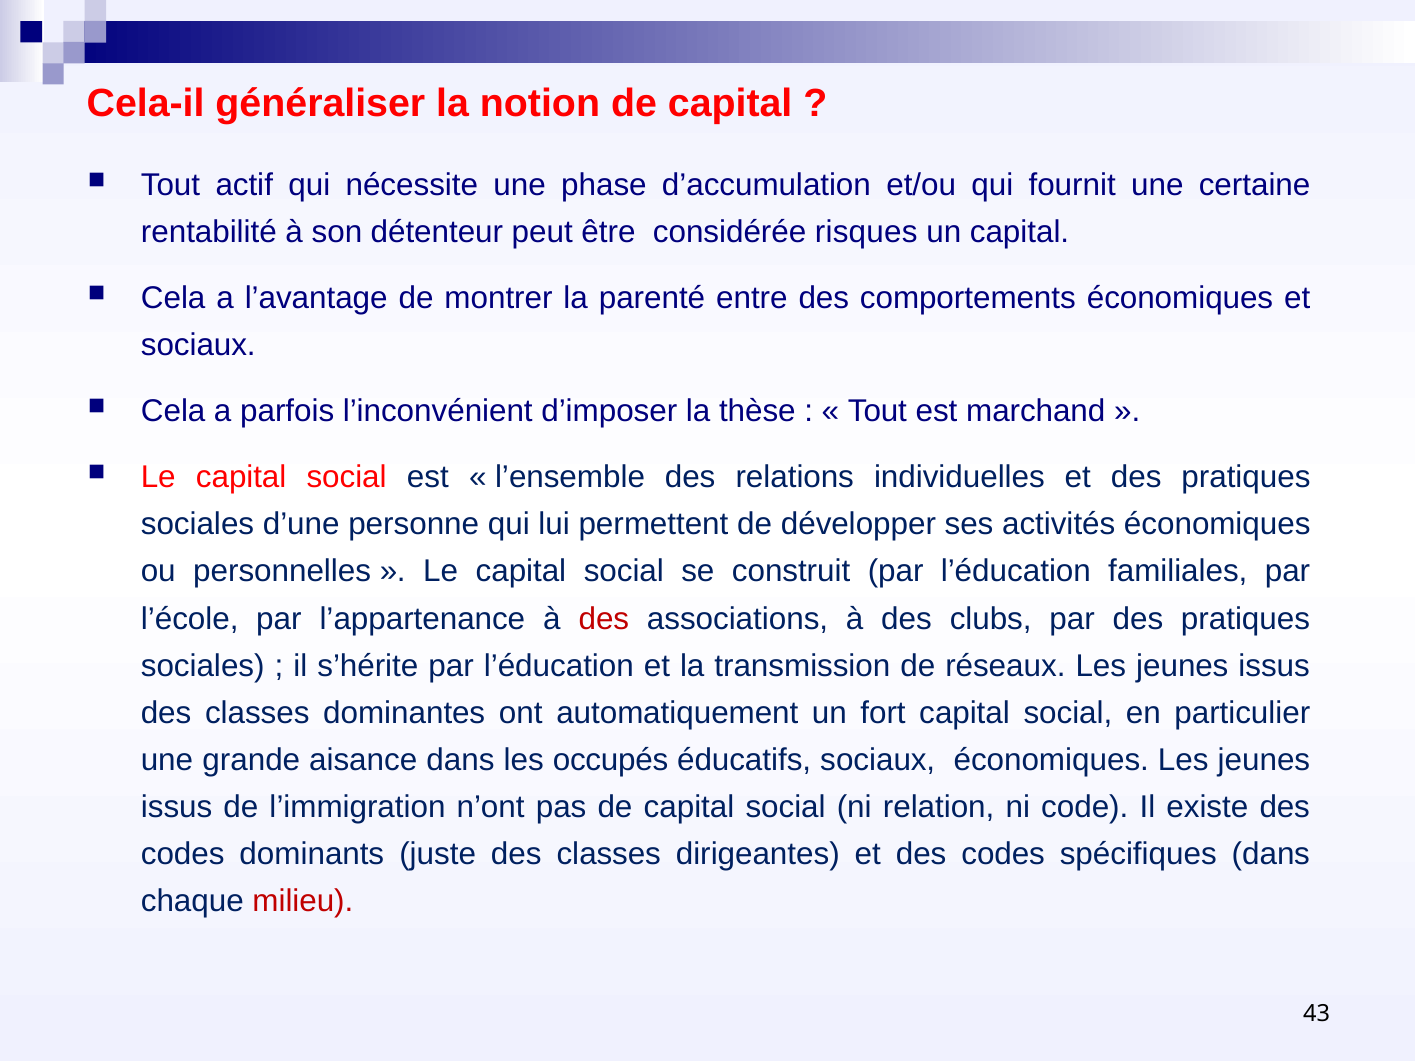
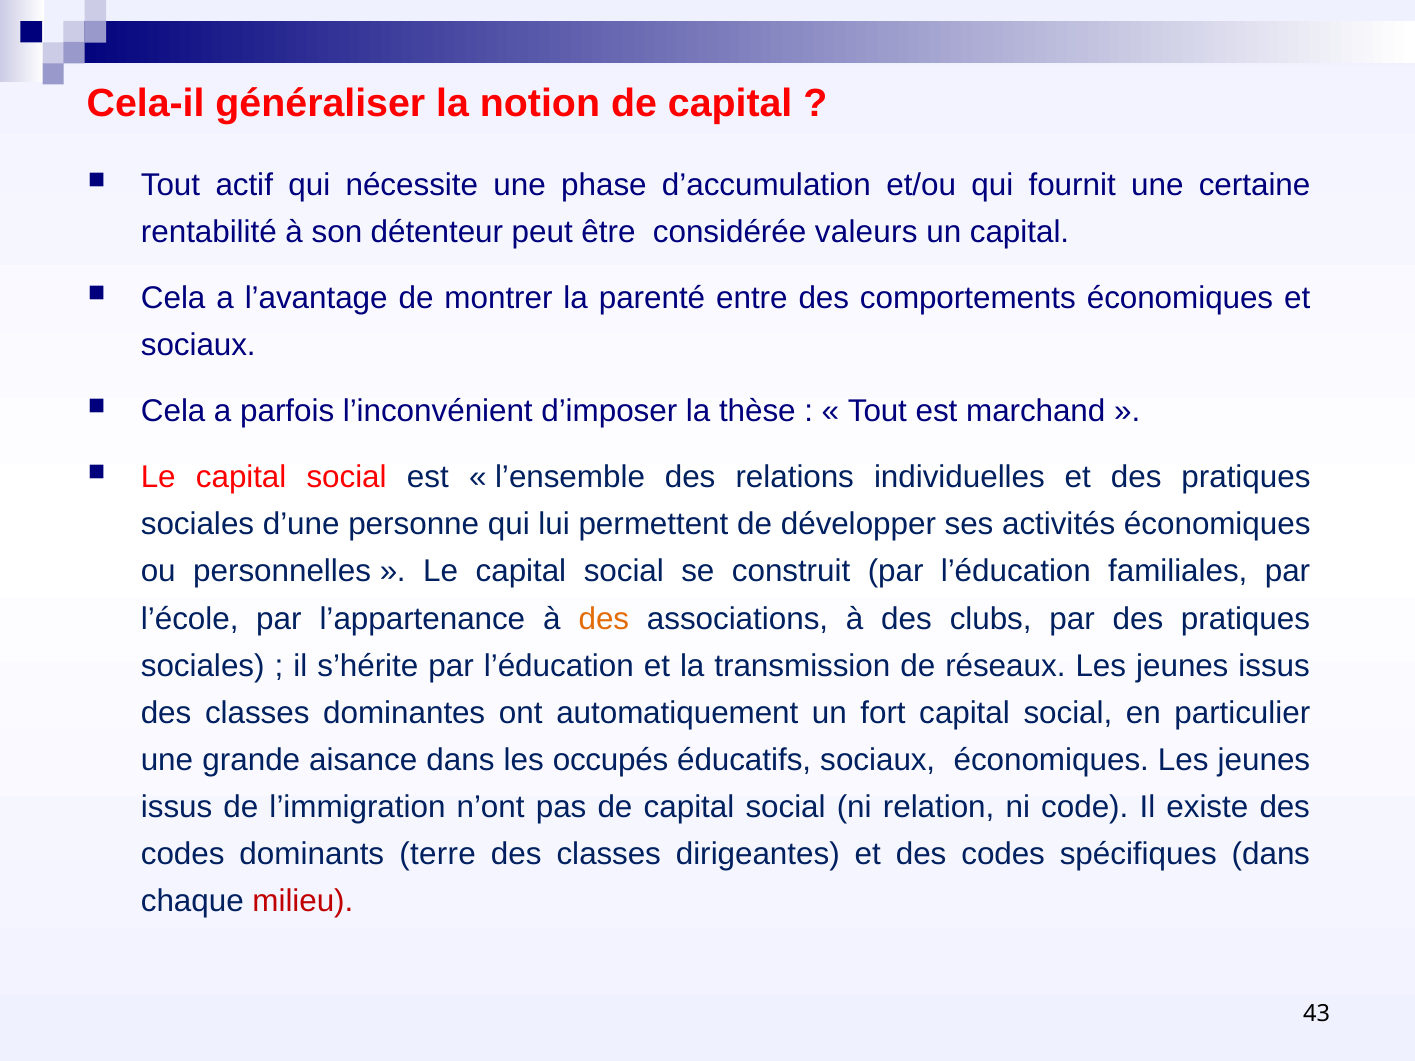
risques: risques -> valeurs
des at (604, 619) colour: red -> orange
juste: juste -> terre
